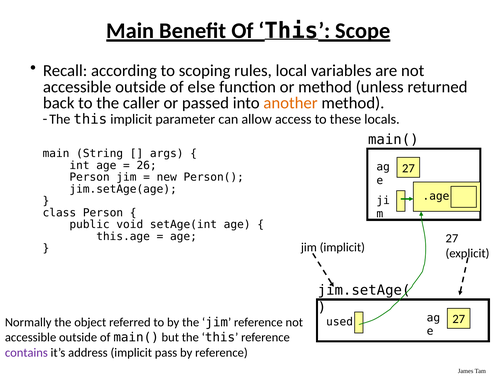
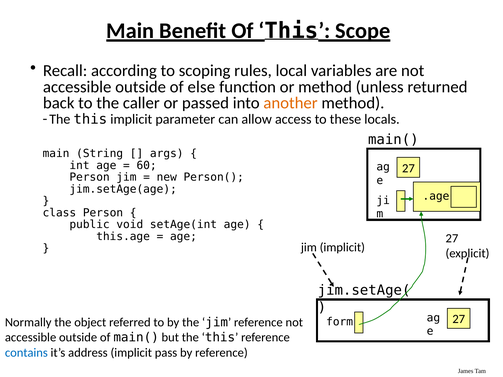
26: 26 -> 60
used: used -> form
contains colour: purple -> blue
